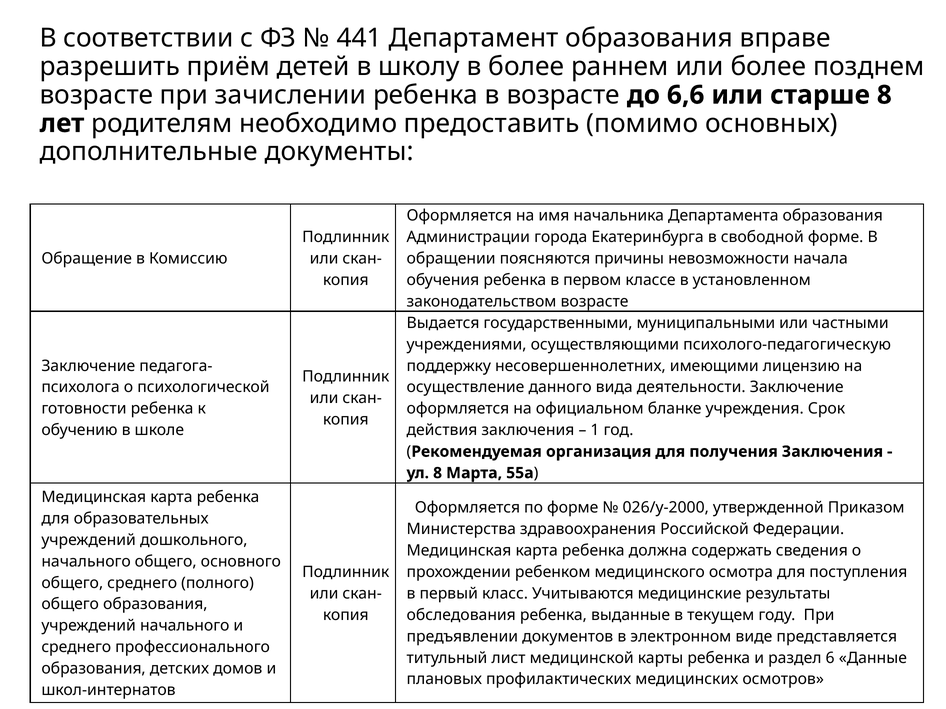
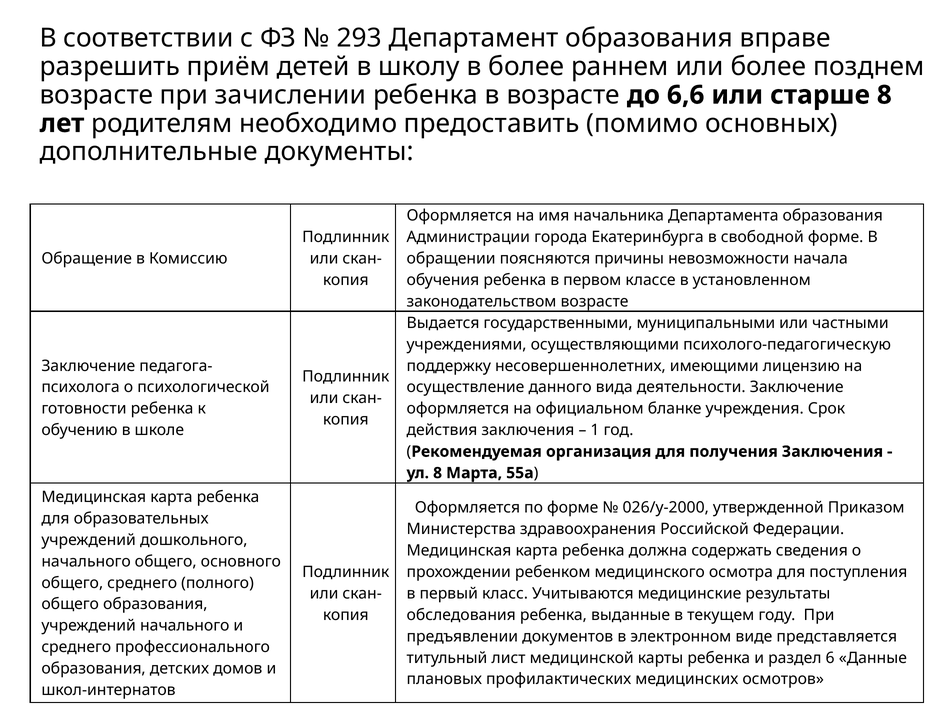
441: 441 -> 293
